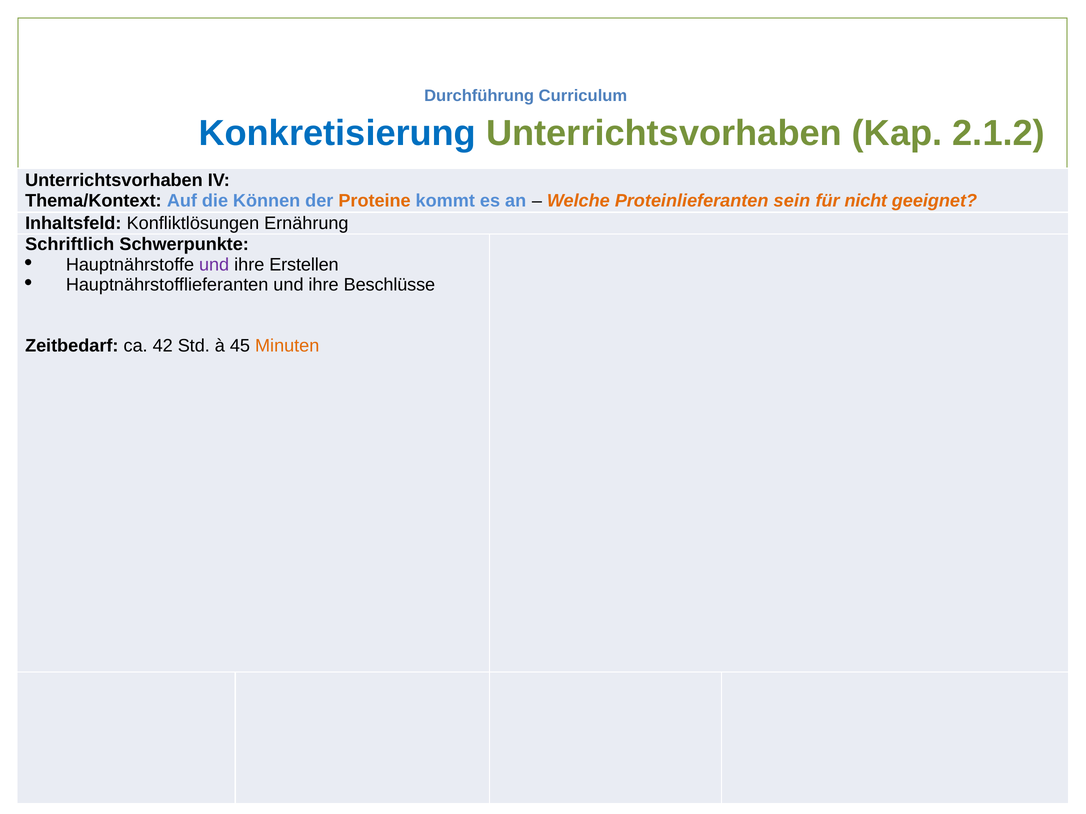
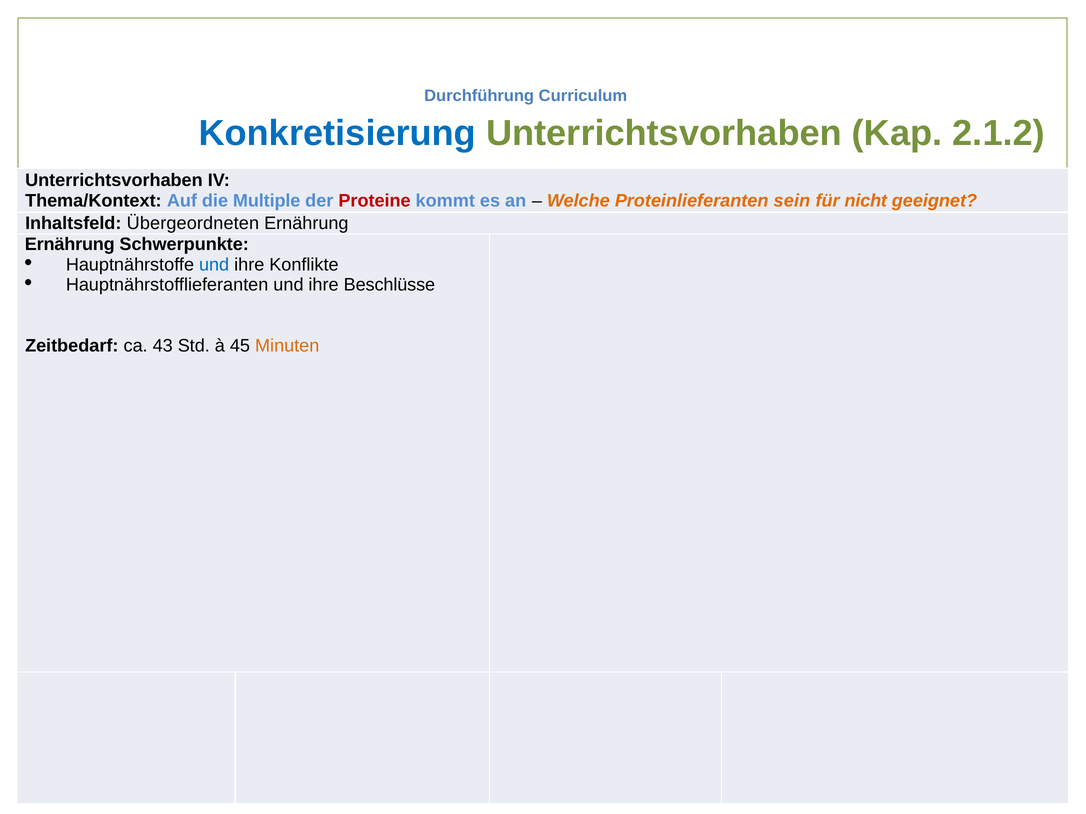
Können: Können -> Multiple
Proteine colour: orange -> red
Konfliktlösungen: Konfliktlösungen -> Übergeordneten
Schriftlich at (70, 245): Schriftlich -> Ernährung
und at (214, 265) colour: purple -> blue
Erstellen: Erstellen -> Konflikte
42: 42 -> 43
